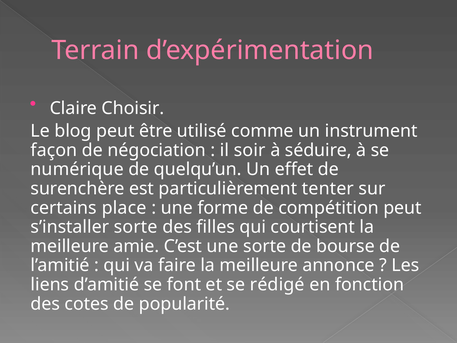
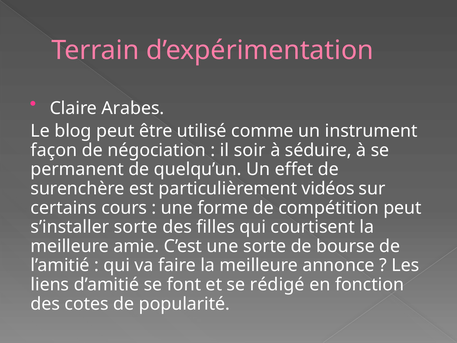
Choisir: Choisir -> Arabes
numérique: numérique -> permanent
tenter: tenter -> vidéos
place: place -> cours
